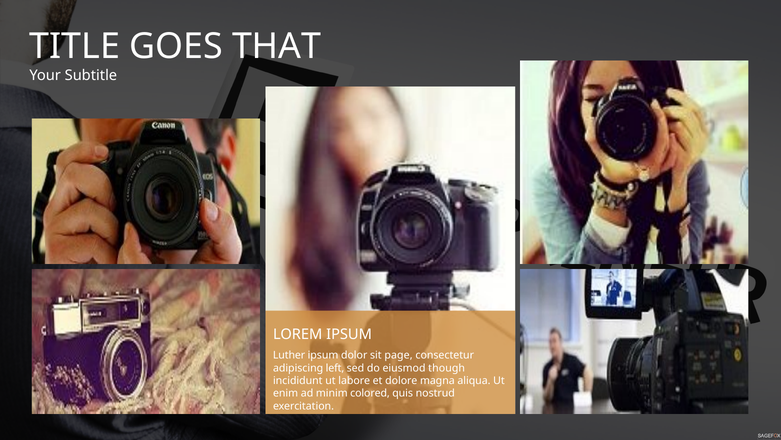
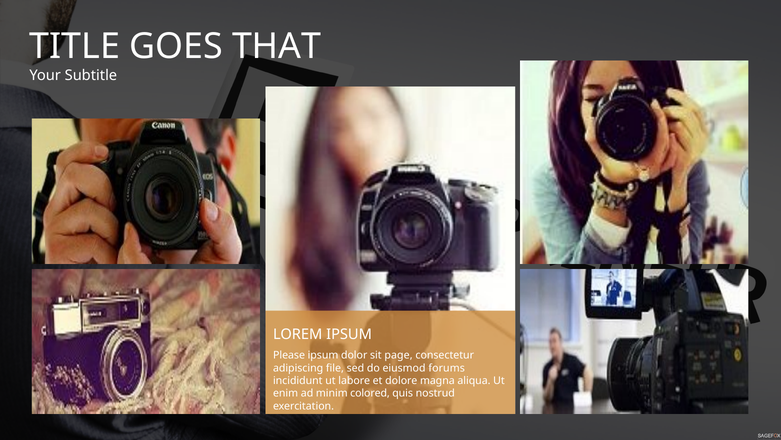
Luther: Luther -> Please
left: left -> file
though: though -> forums
